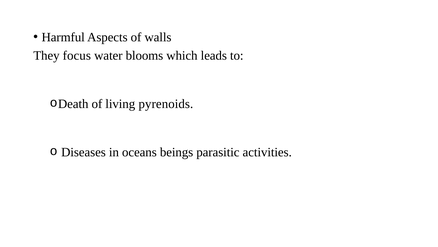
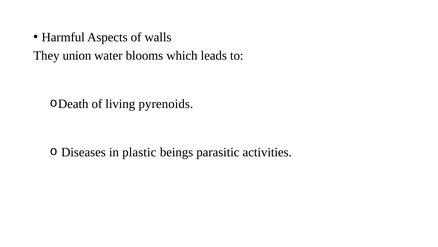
focus: focus -> union
oceans: oceans -> plastic
